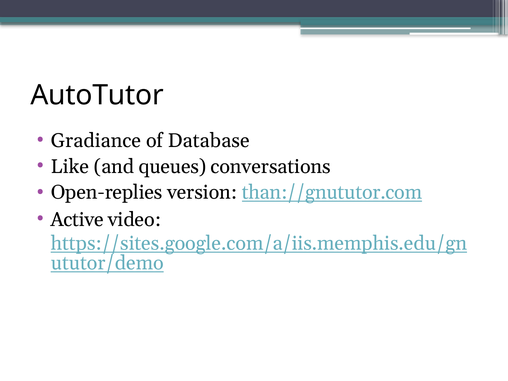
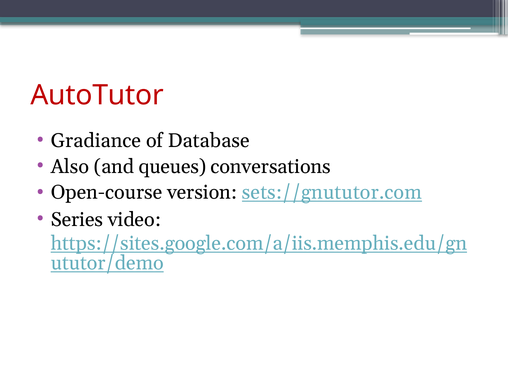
AutoTutor colour: black -> red
Like: Like -> Also
Open-replies: Open-replies -> Open-course
than://gnututor.com: than://gnututor.com -> sets://gnututor.com
Active: Active -> Series
